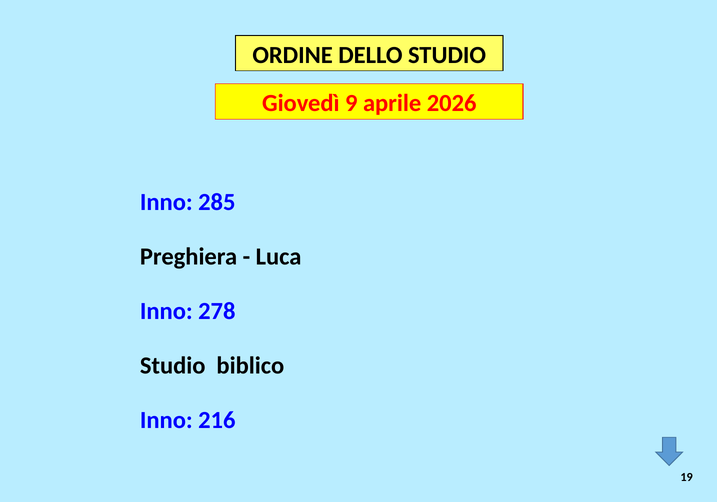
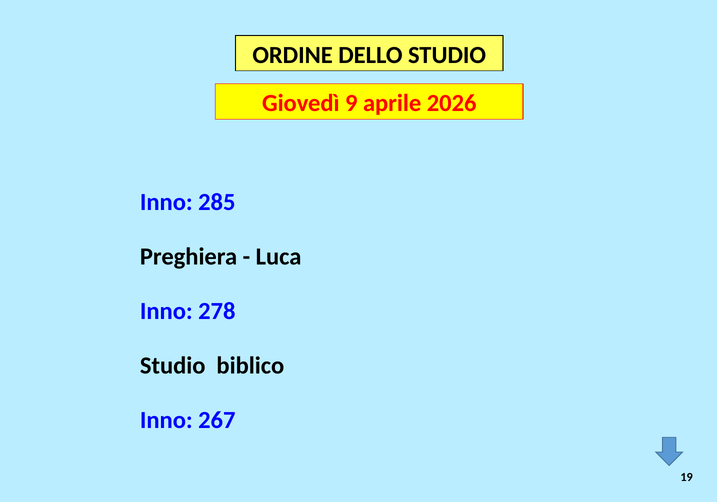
216: 216 -> 267
